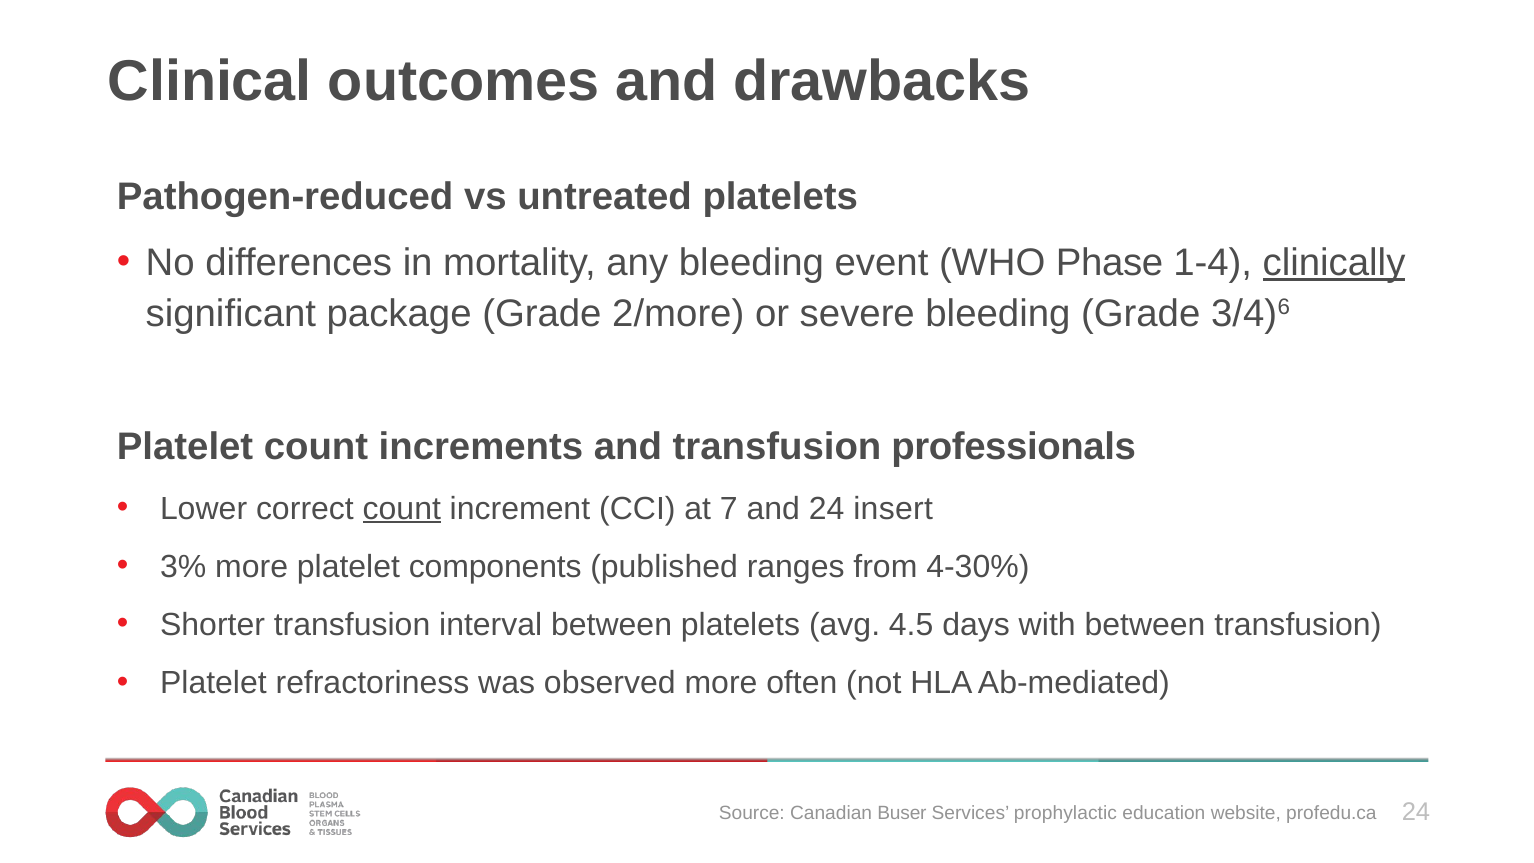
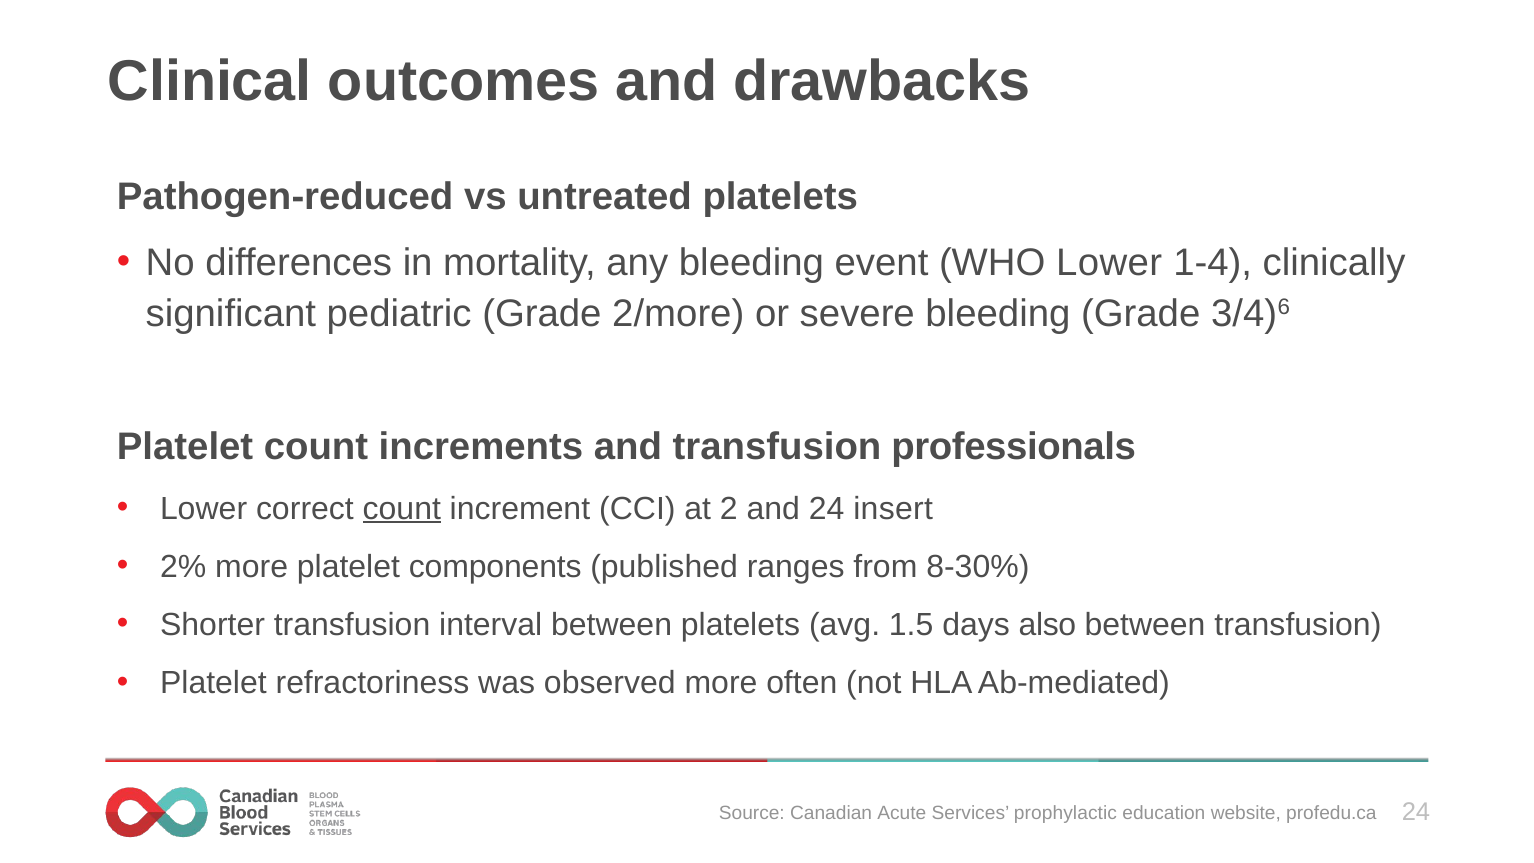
WHO Phase: Phase -> Lower
clinically underline: present -> none
package: package -> pediatric
7: 7 -> 2
3%: 3% -> 2%
4-30%: 4-30% -> 8-30%
4.5: 4.5 -> 1.5
with: with -> also
Buser: Buser -> Acute
